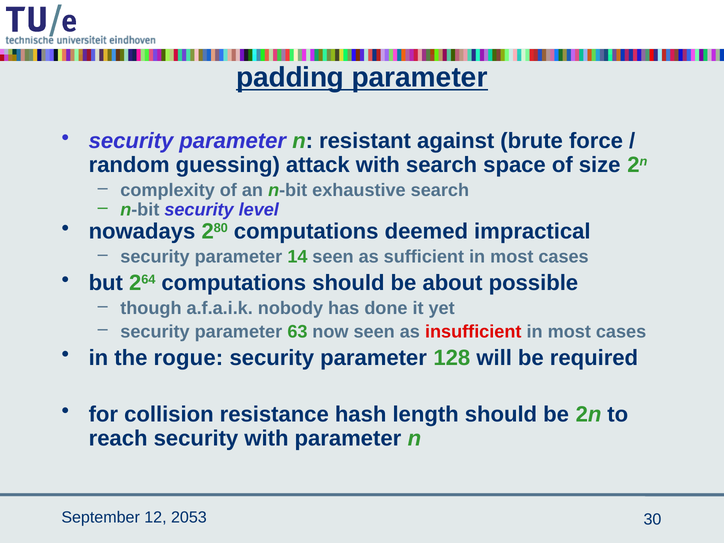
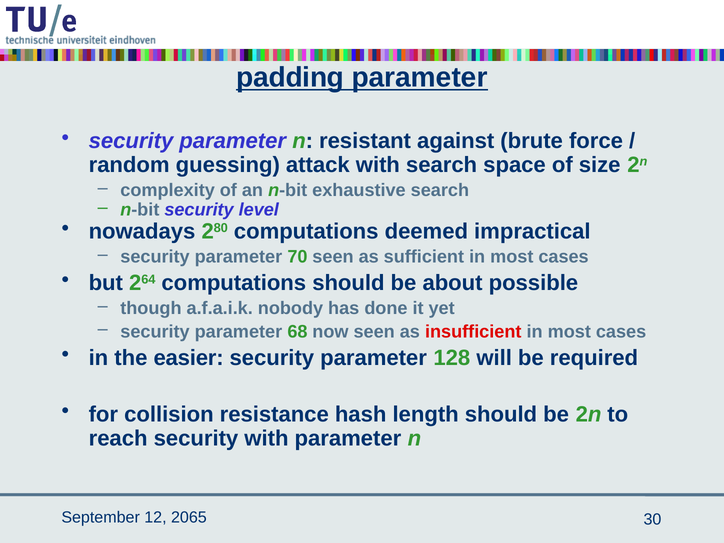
14: 14 -> 70
63: 63 -> 68
rogue: rogue -> easier
2053: 2053 -> 2065
